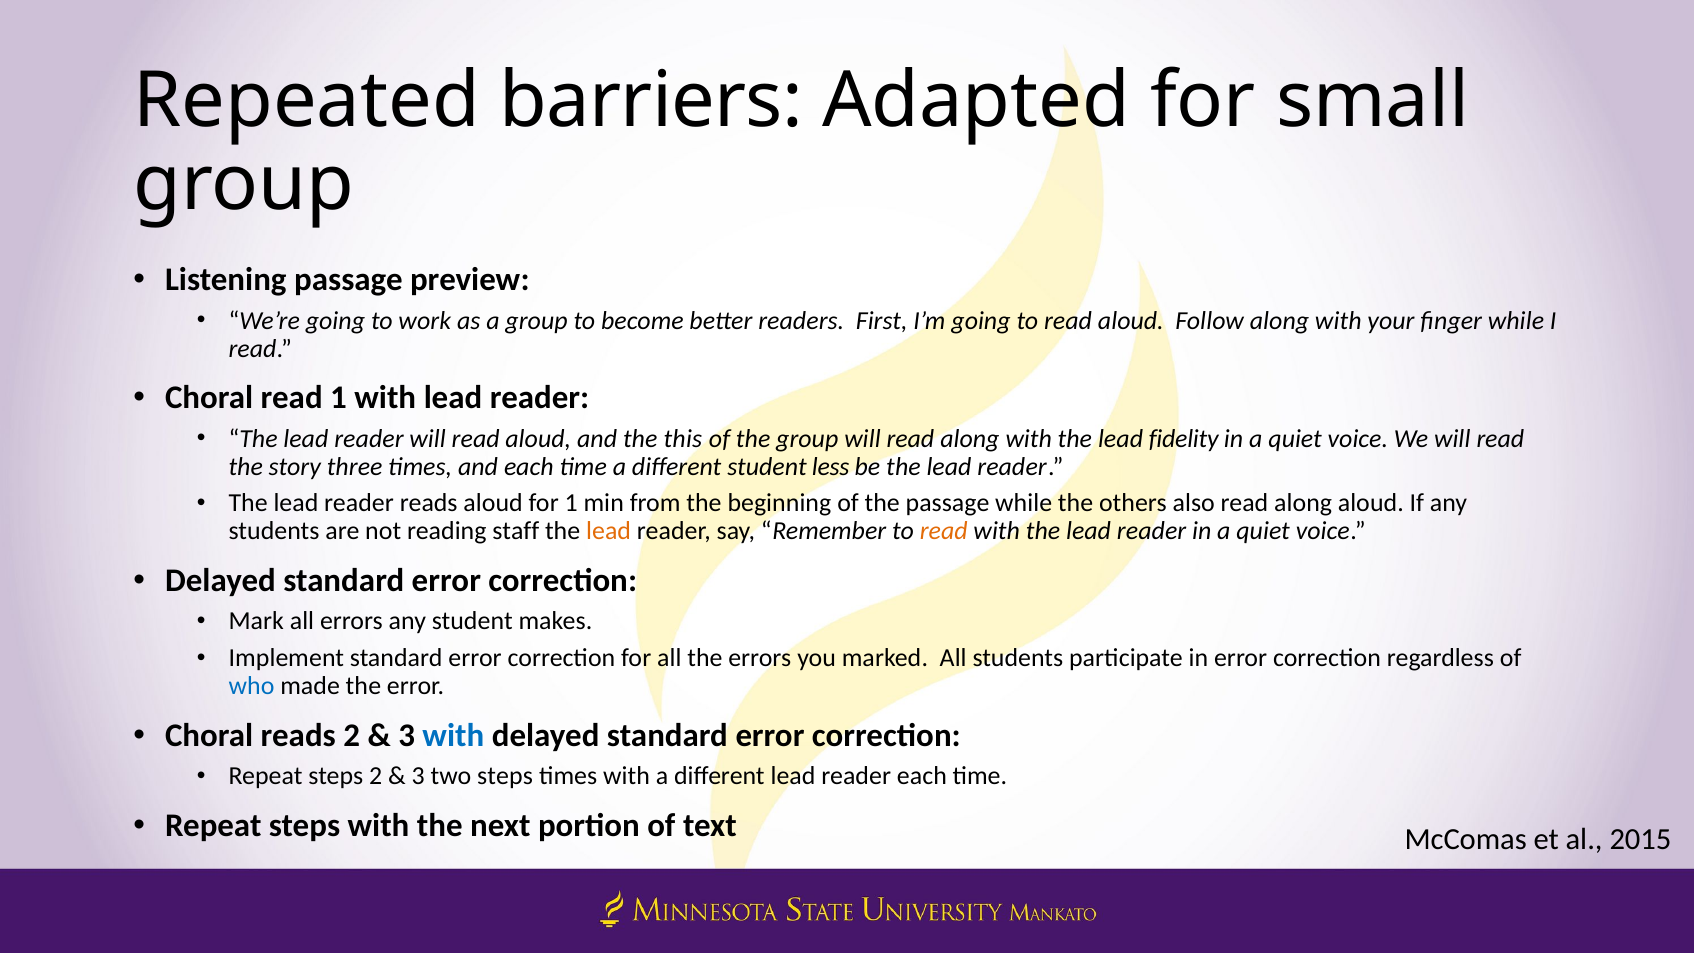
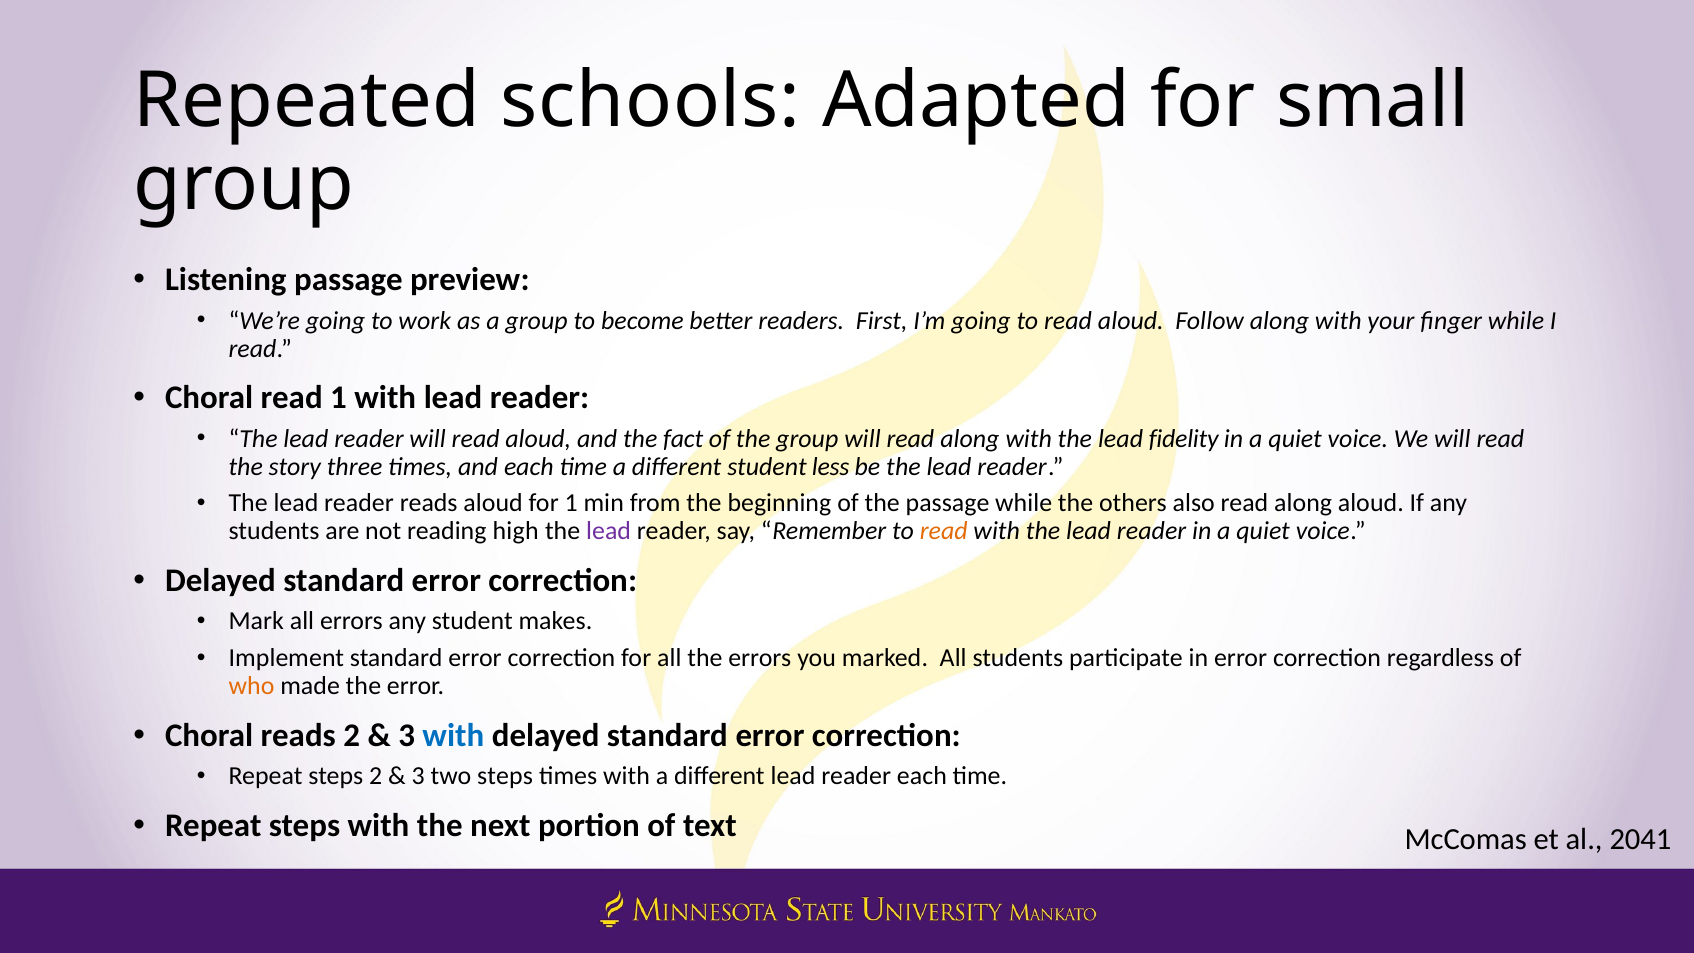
barriers: barriers -> schools
this: this -> fact
staff: staff -> high
lead at (609, 531) colour: orange -> purple
who colour: blue -> orange
2015: 2015 -> 2041
